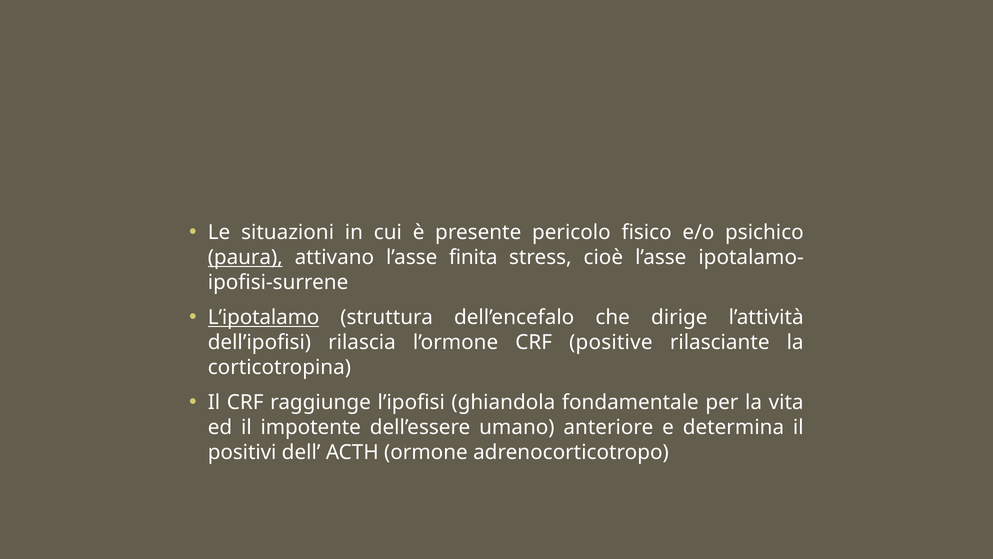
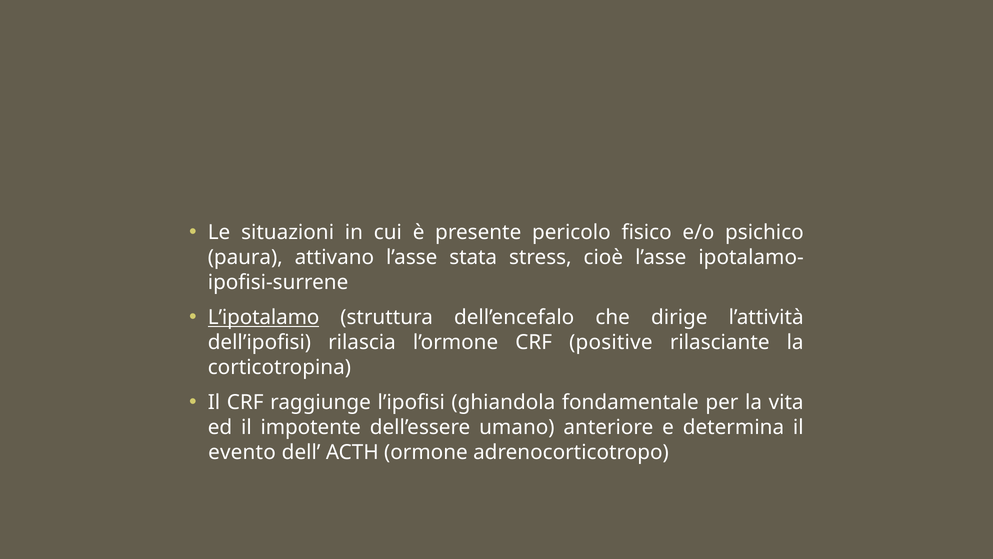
paura underline: present -> none
finita: finita -> stata
positivi: positivi -> evento
